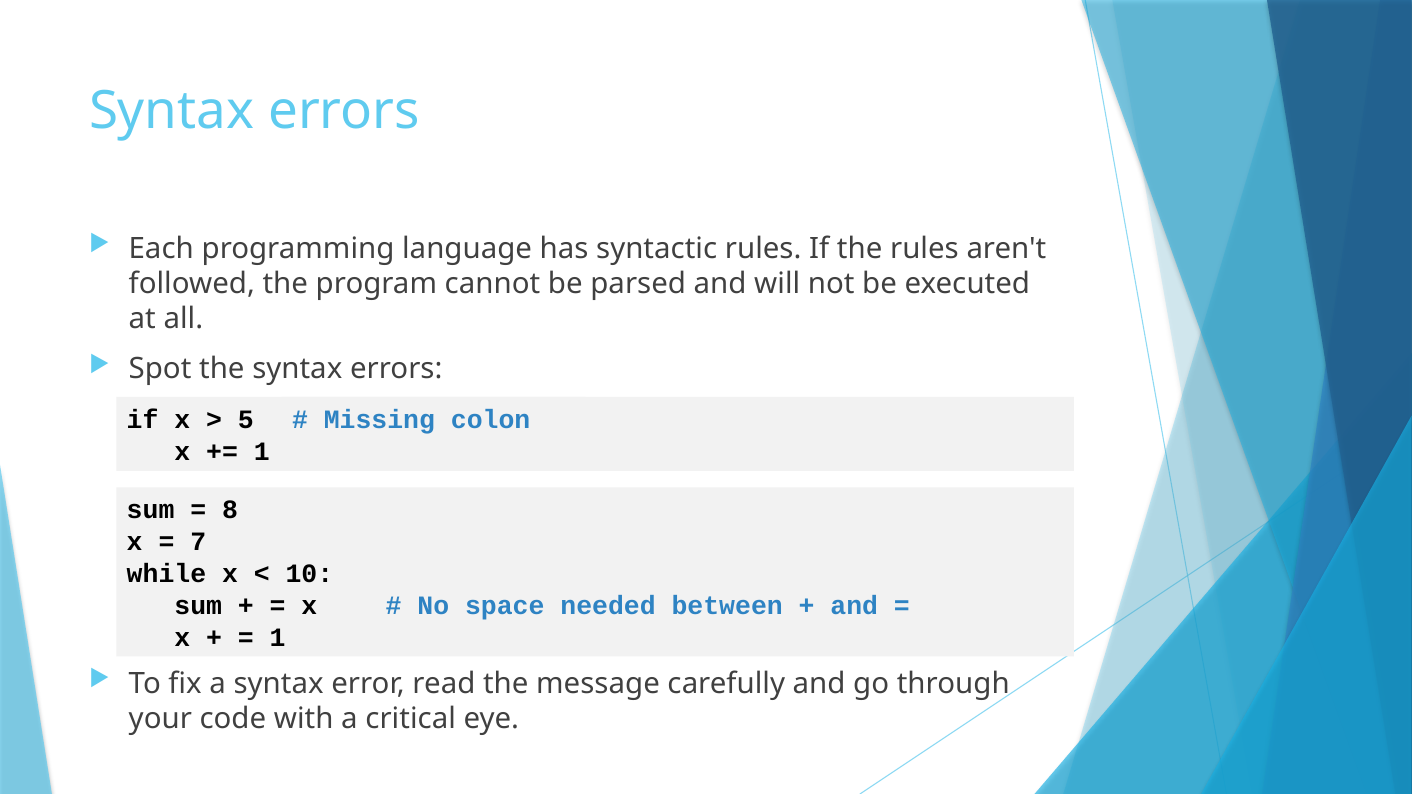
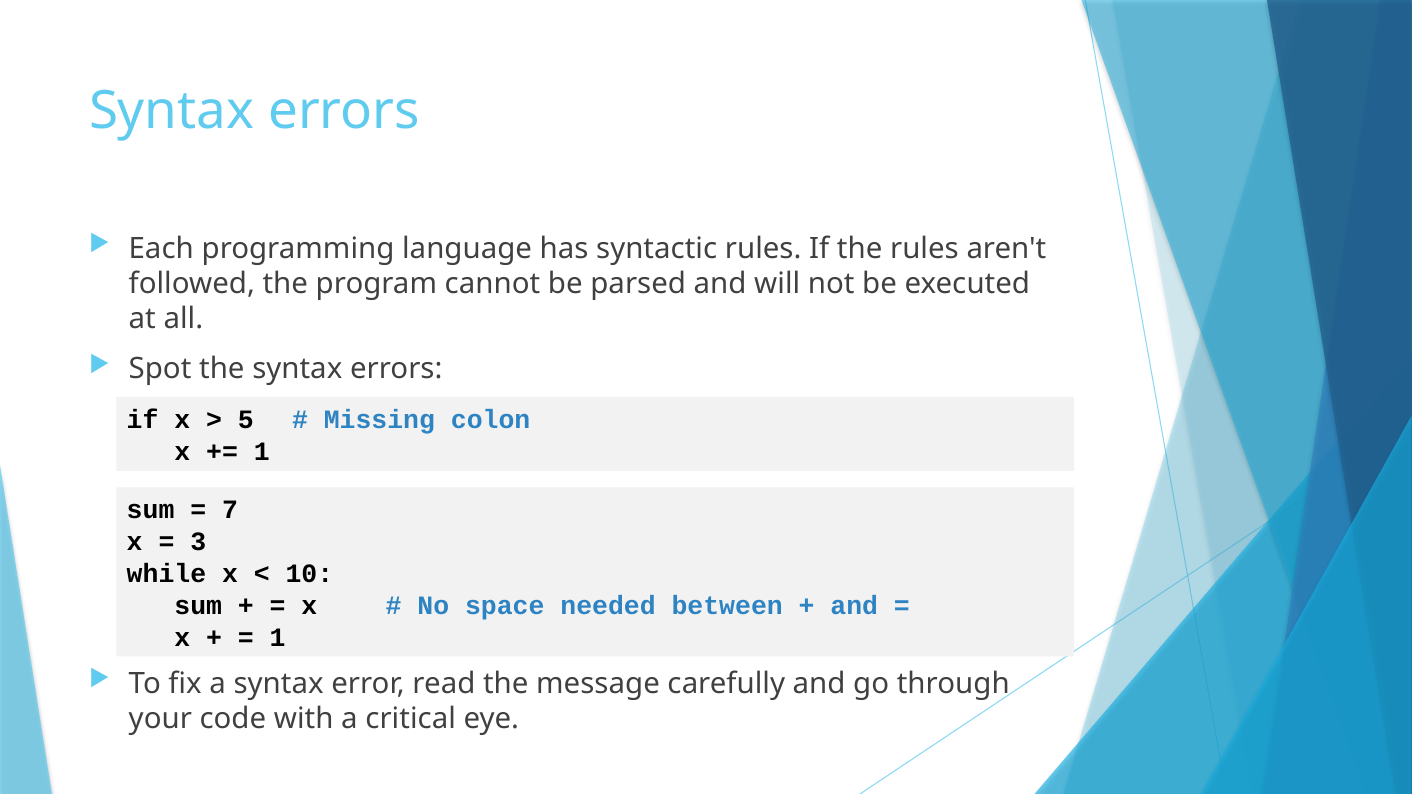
8: 8 -> 7
7: 7 -> 3
